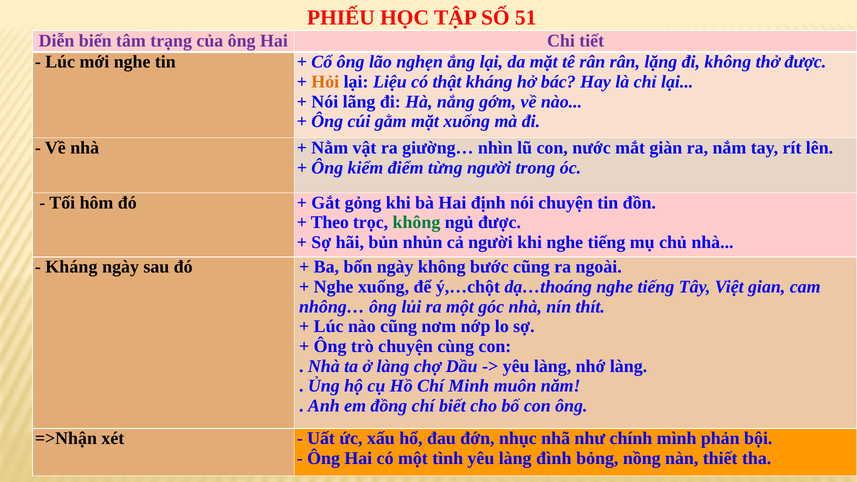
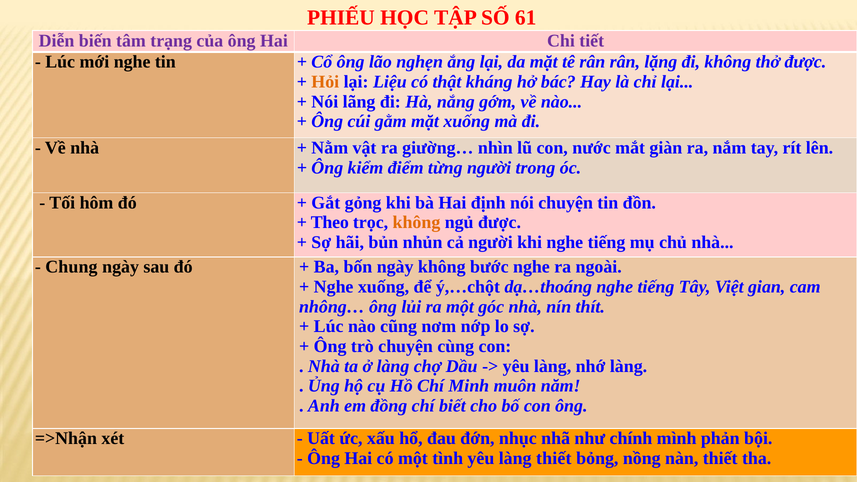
51: 51 -> 61
không at (416, 223) colour: green -> orange
Kháng at (71, 267): Kháng -> Chung
bước cũng: cũng -> nghe
làng đình: đình -> thiết
